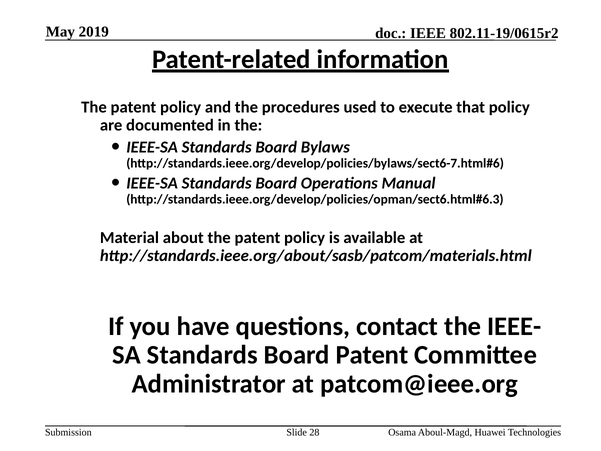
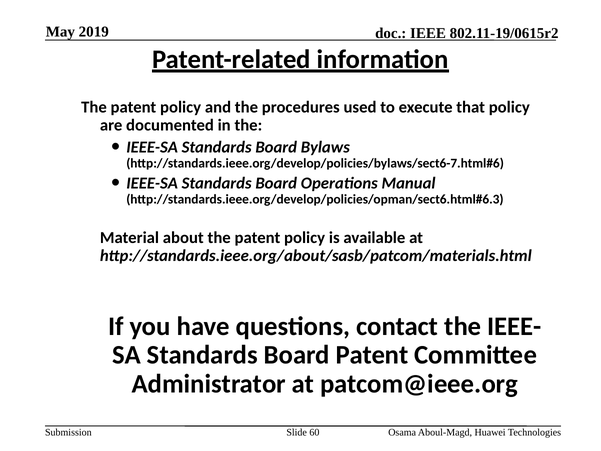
28: 28 -> 60
